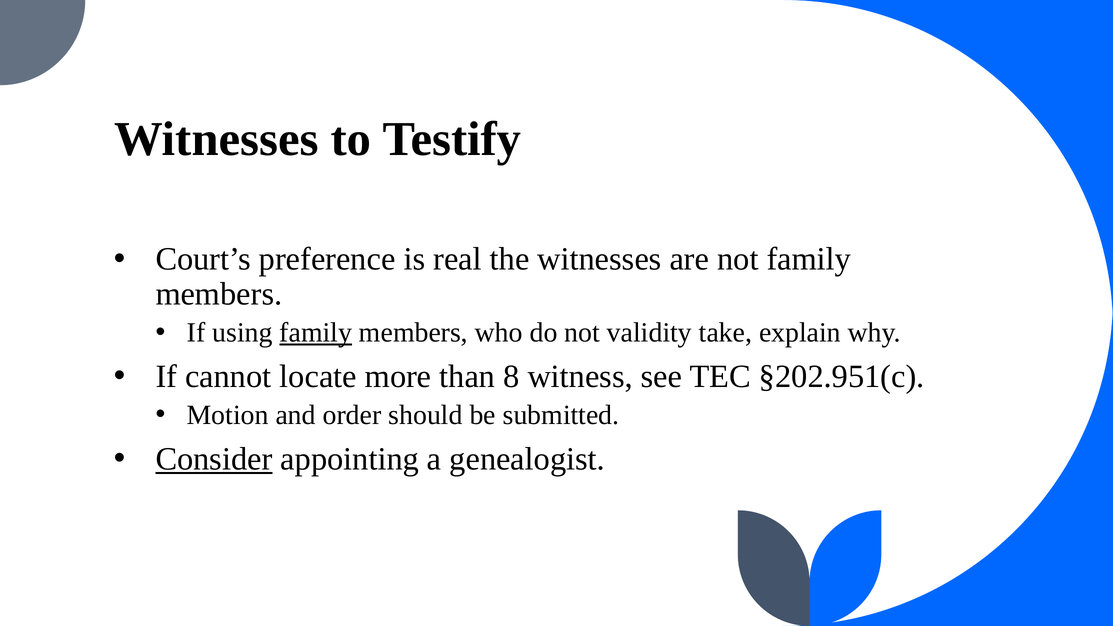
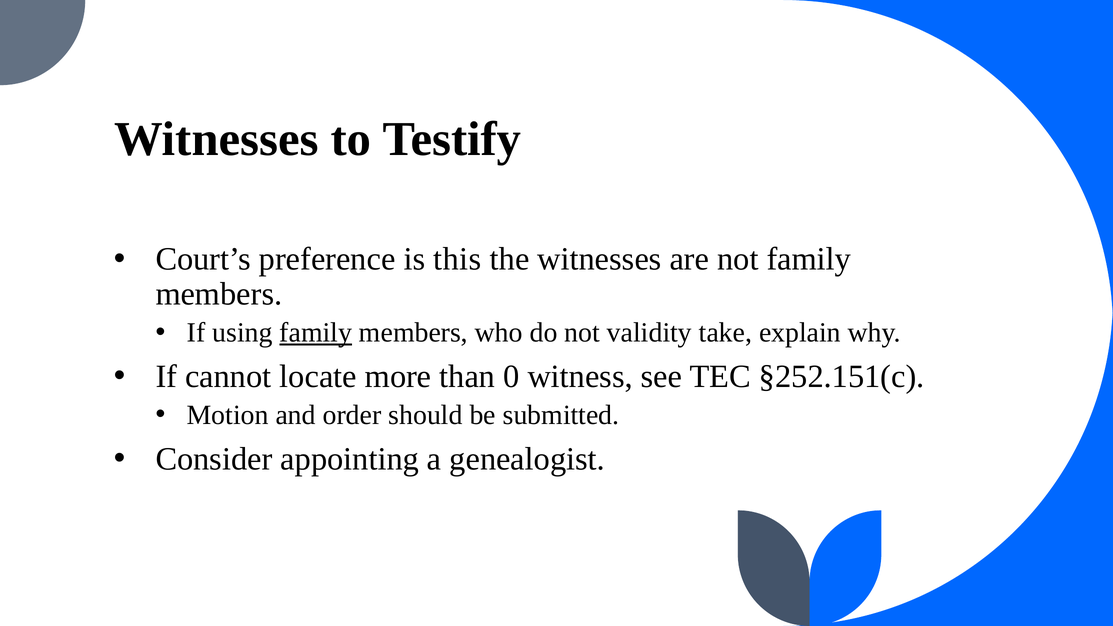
real: real -> this
8: 8 -> 0
§202.951(c: §202.951(c -> §252.151(c
Consider underline: present -> none
